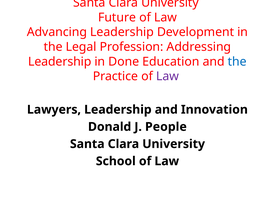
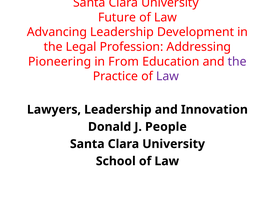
Leadership at (60, 61): Leadership -> Pioneering
Done: Done -> From
the at (237, 61) colour: blue -> purple
